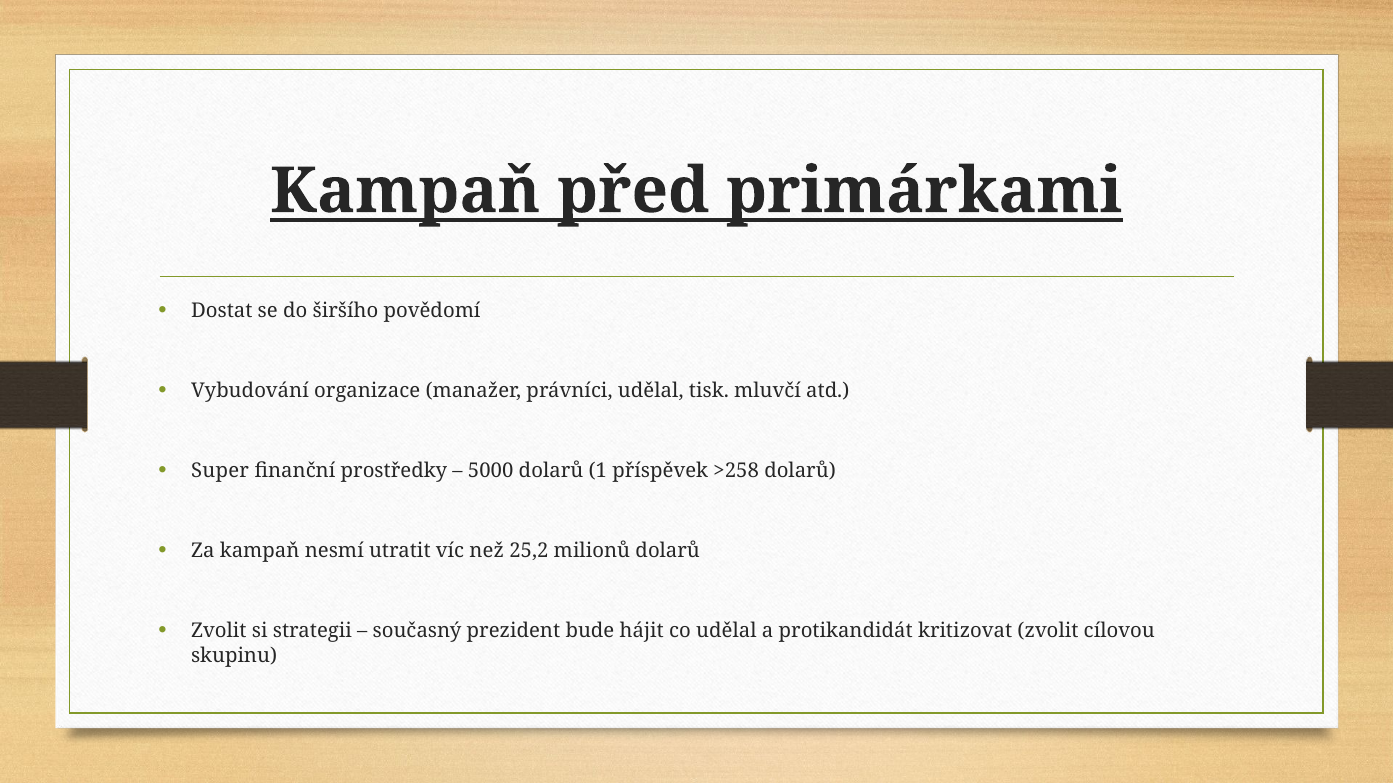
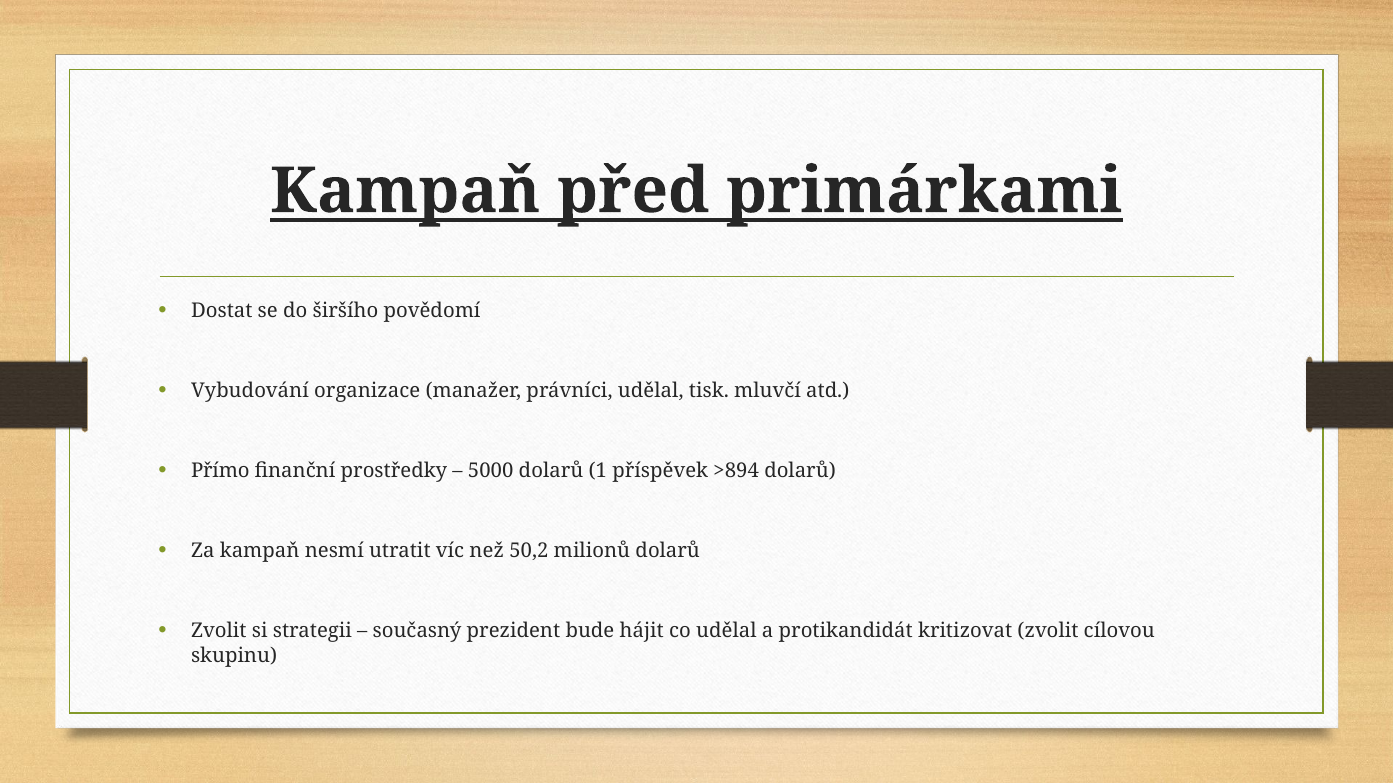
Super: Super -> Přímo
>258: >258 -> >894
25,2: 25,2 -> 50,2
